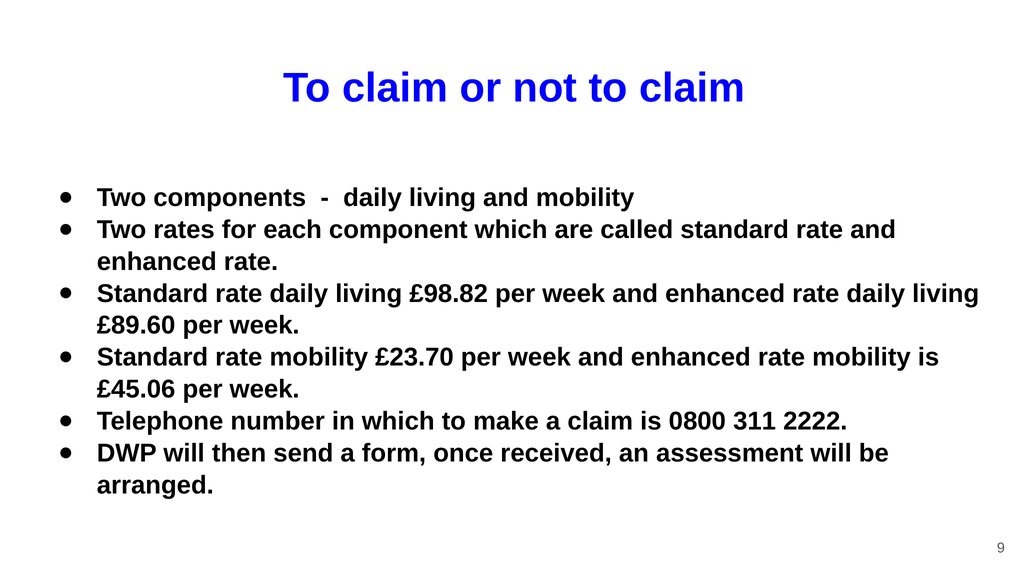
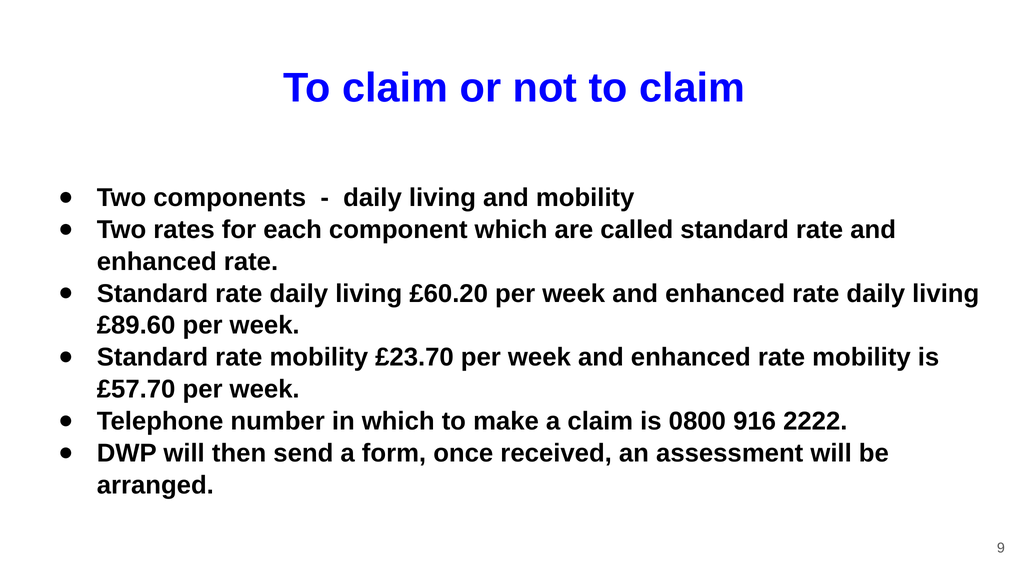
£98.82: £98.82 -> £60.20
£45.06: £45.06 -> £57.70
311: 311 -> 916
